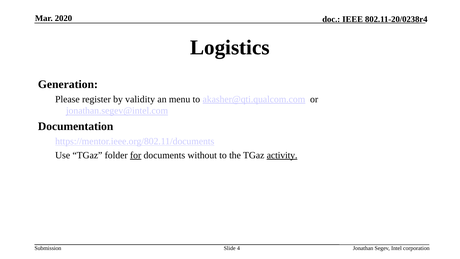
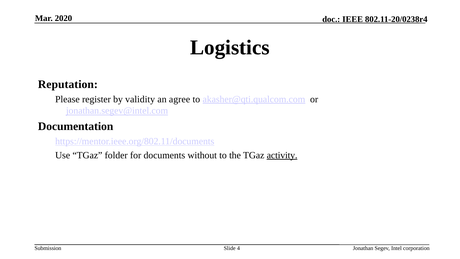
Generation: Generation -> Reputation
menu: menu -> agree
for underline: present -> none
